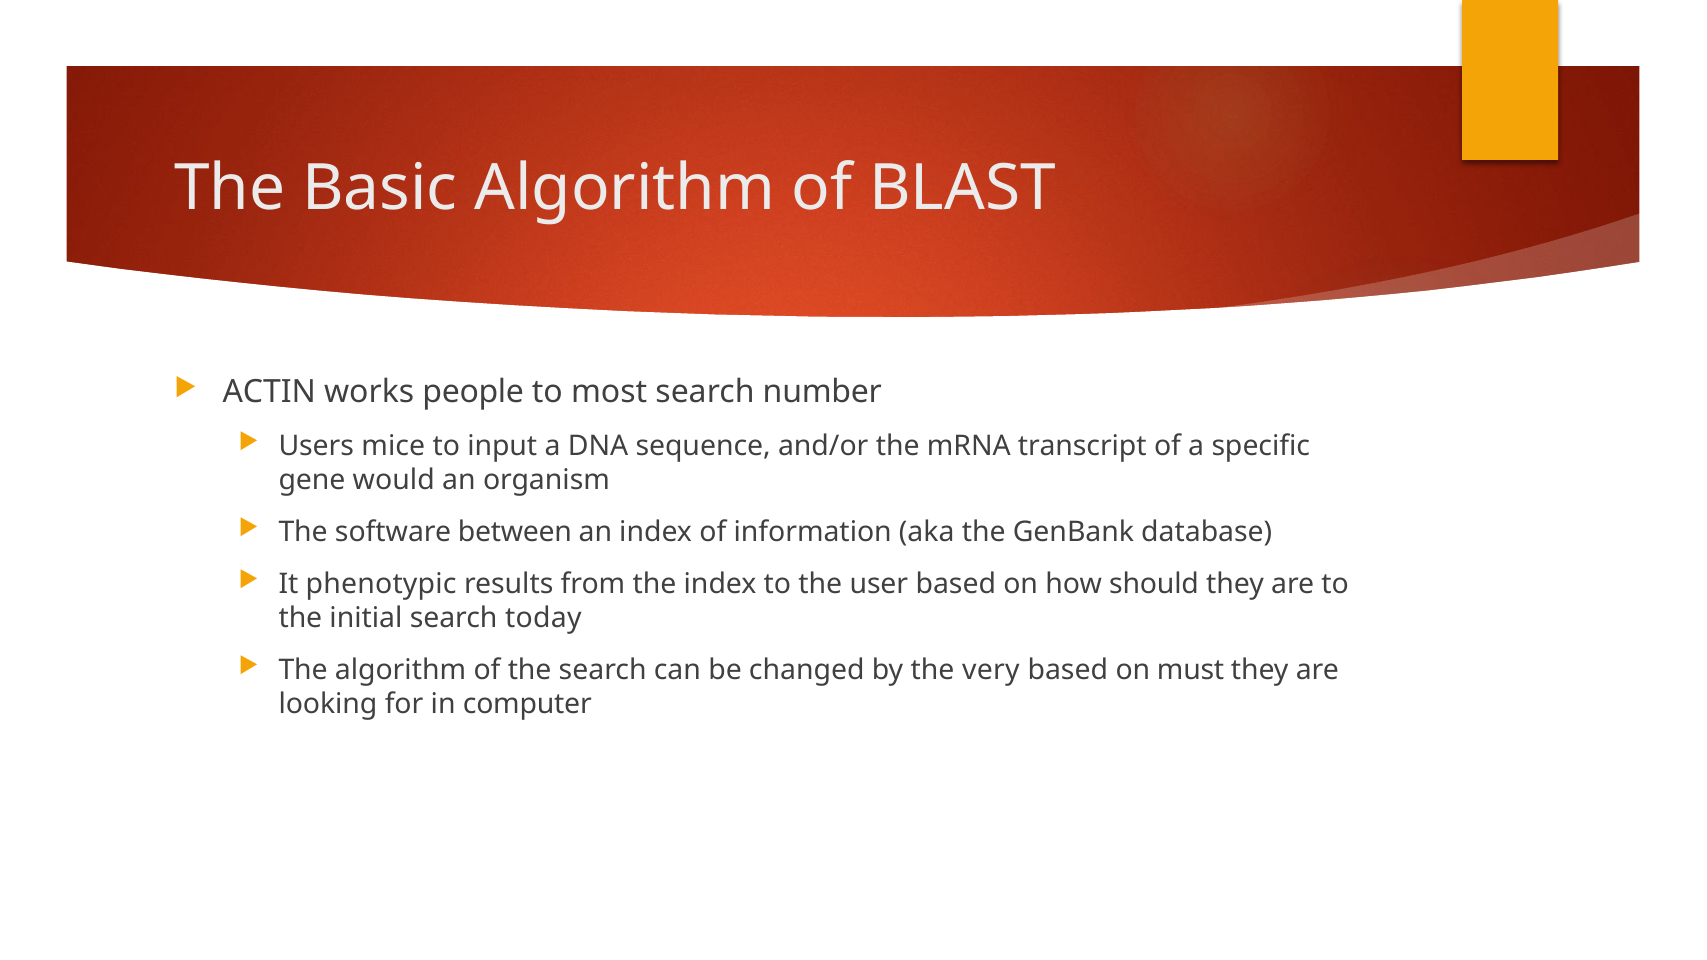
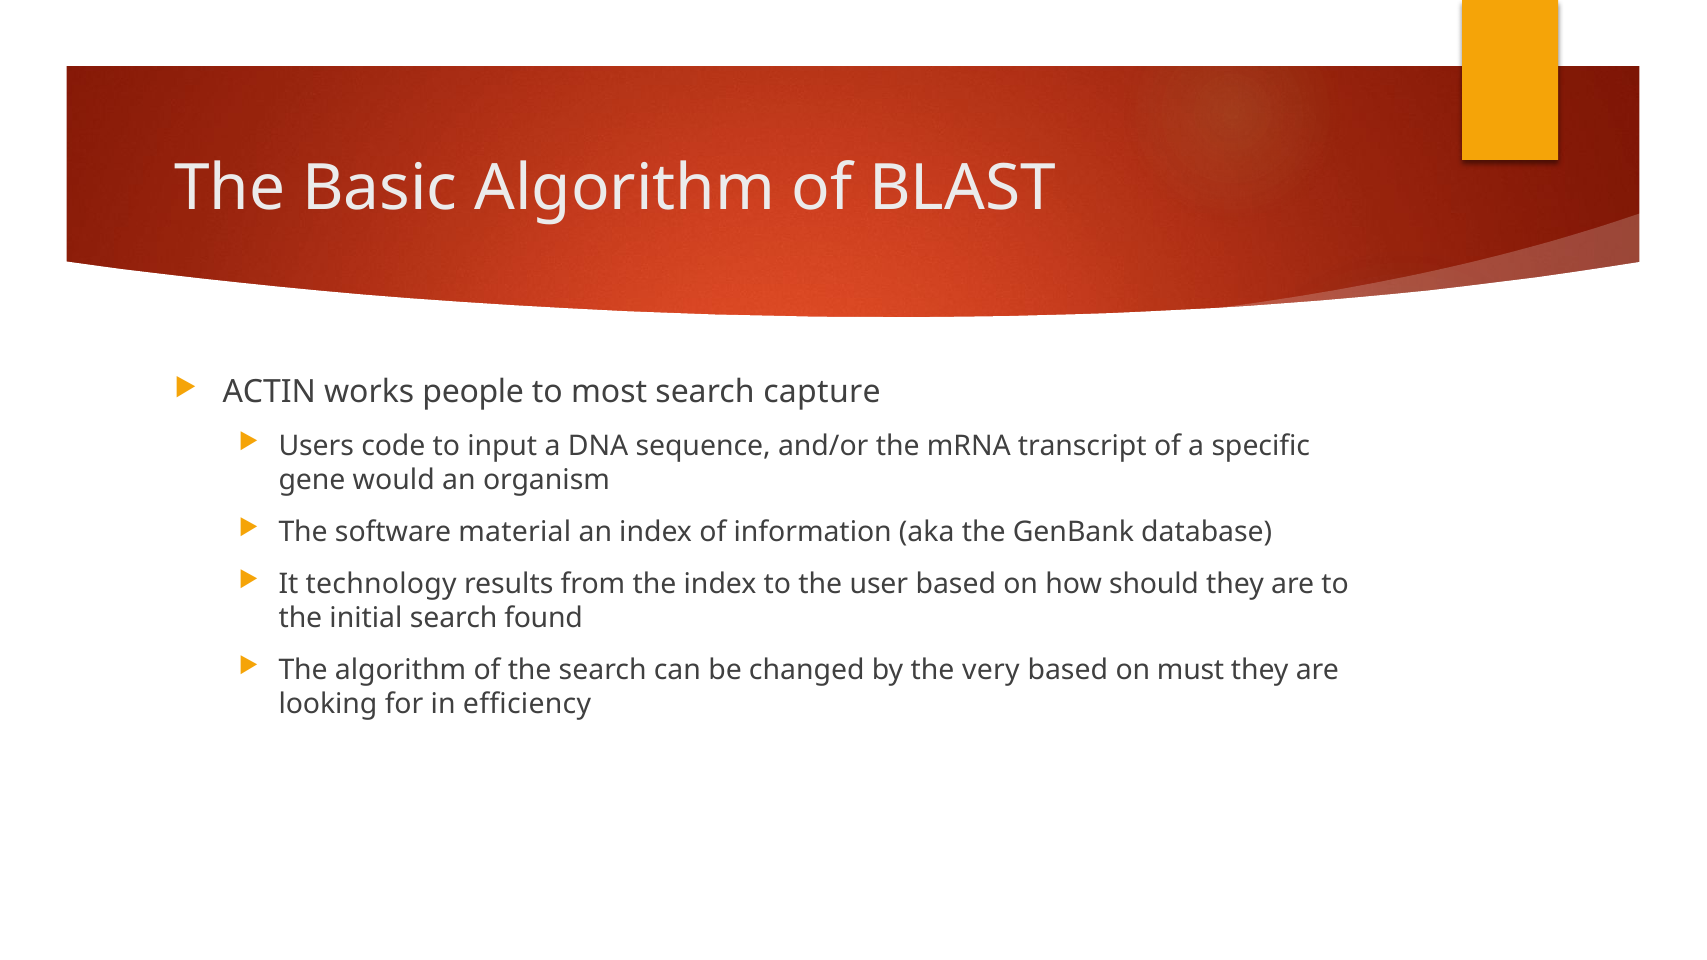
number: number -> capture
mice: mice -> code
between: between -> material
phenotypic: phenotypic -> technology
today: today -> found
computer: computer -> efficiency
